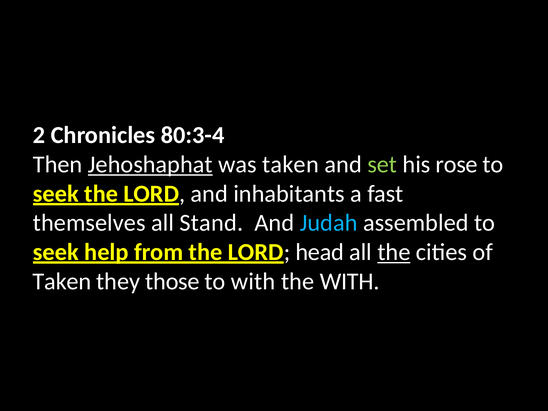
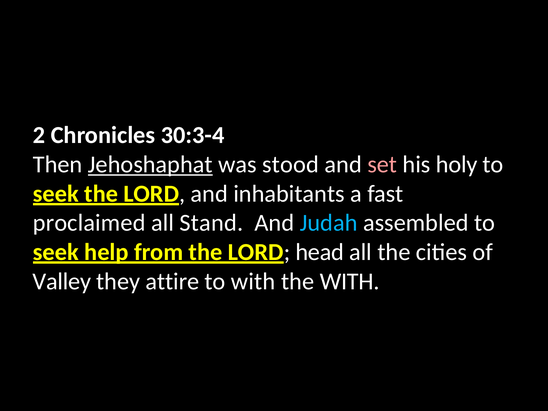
80:3-4: 80:3-4 -> 30:3-4
was taken: taken -> stood
set colour: light green -> pink
rose: rose -> holy
themselves: themselves -> proclaimed
the at (394, 252) underline: present -> none
Taken at (62, 281): Taken -> Valley
those: those -> attire
